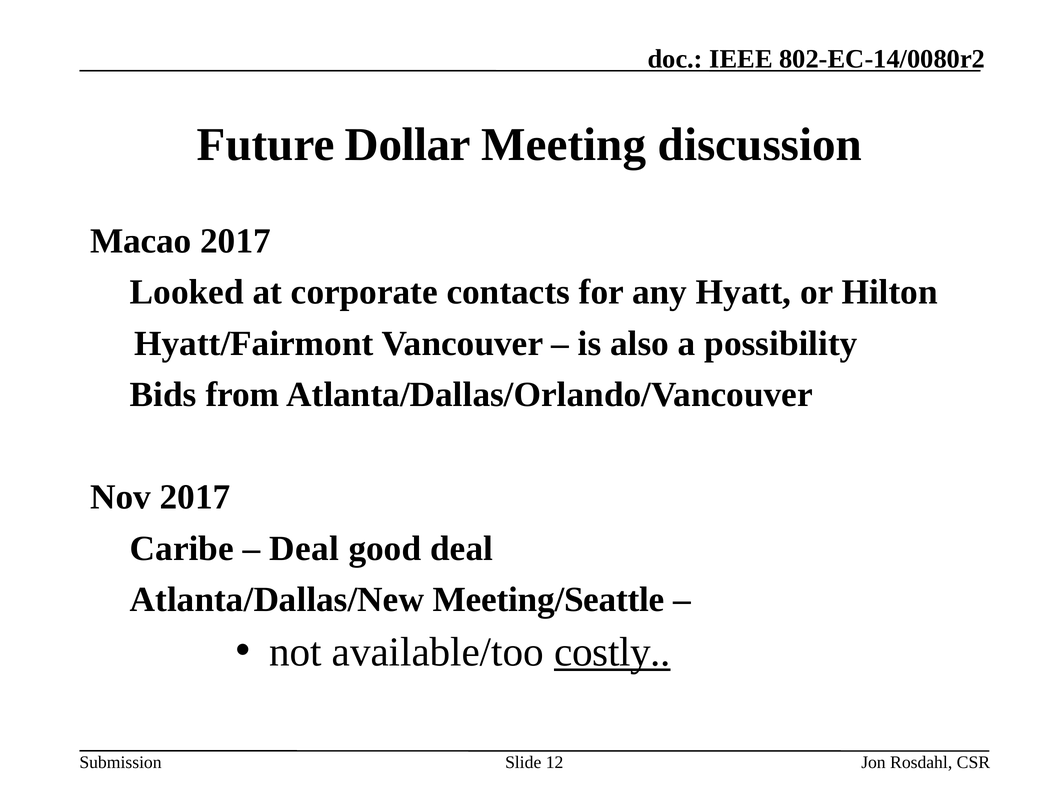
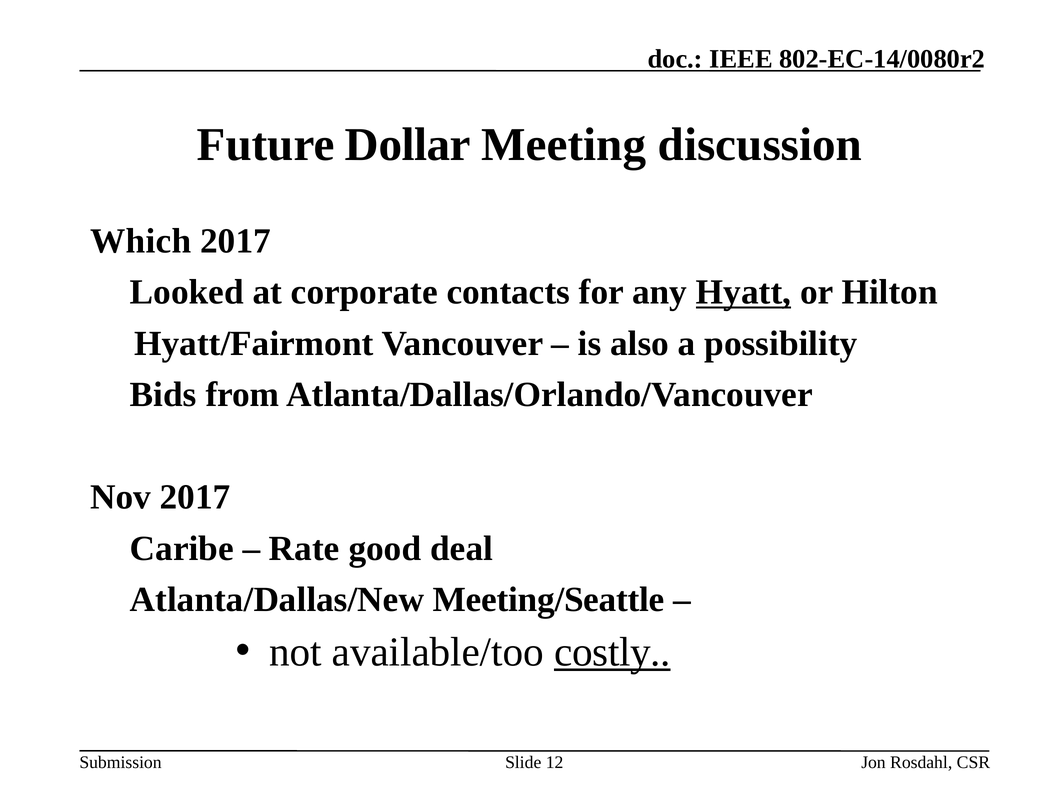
Macao: Macao -> Which
Hyatt underline: none -> present
Deal at (304, 549): Deal -> Rate
